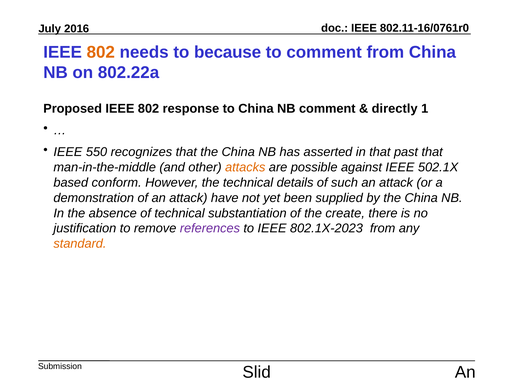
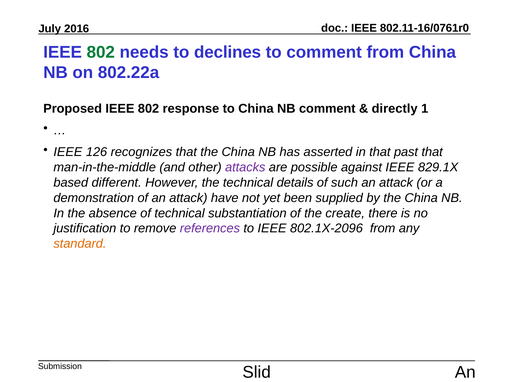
802 at (101, 52) colour: orange -> green
because: because -> declines
550: 550 -> 126
attacks colour: orange -> purple
502.1X: 502.1X -> 829.1X
conform: conform -> different
802.1X-2023: 802.1X-2023 -> 802.1X-2096
